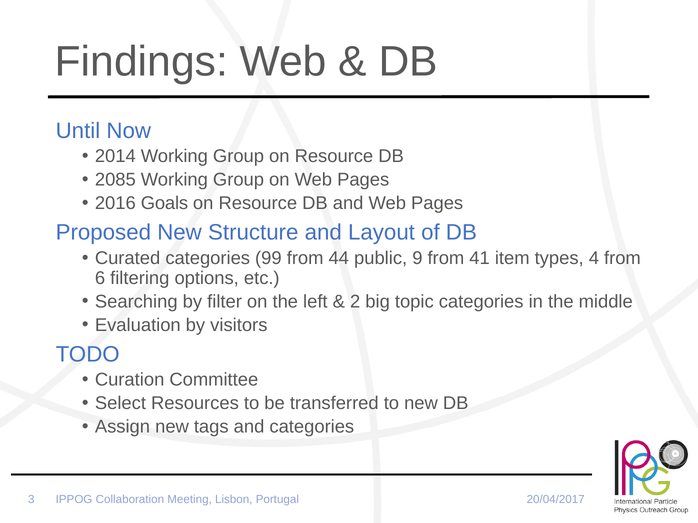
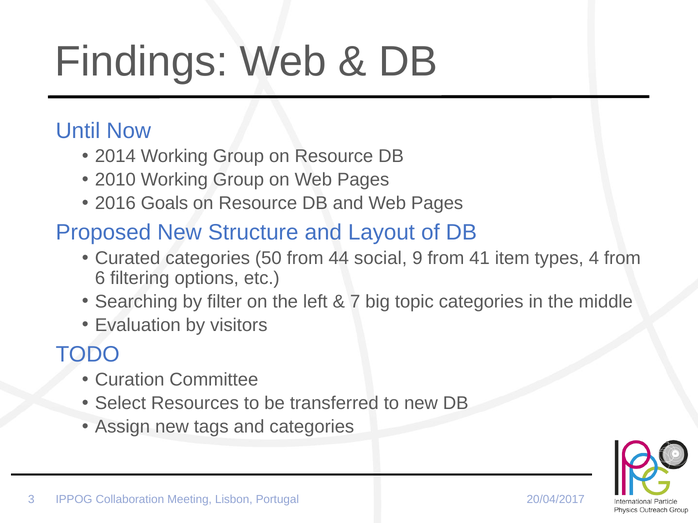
2085: 2085 -> 2010
99: 99 -> 50
public: public -> social
2: 2 -> 7
